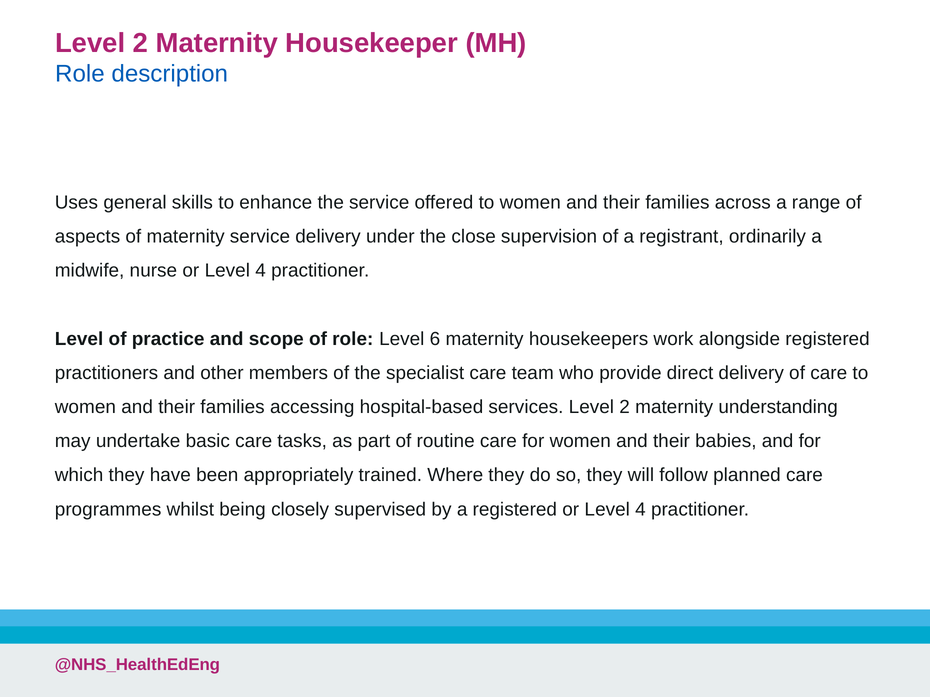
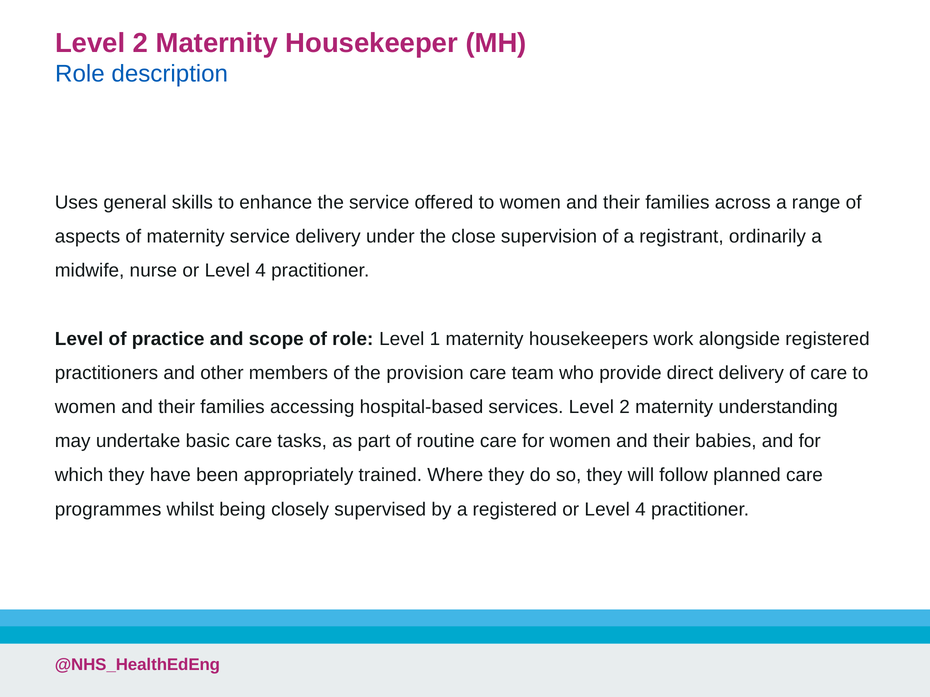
6: 6 -> 1
specialist: specialist -> provision
